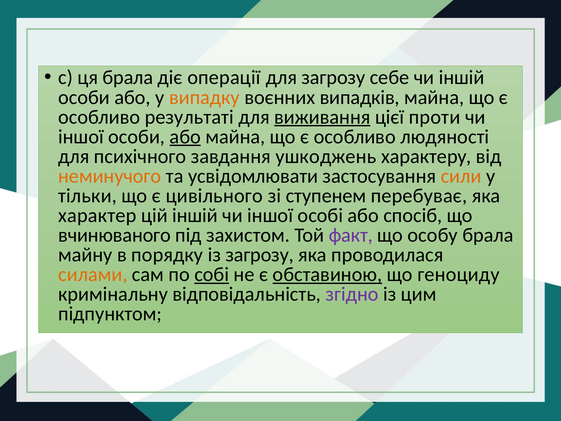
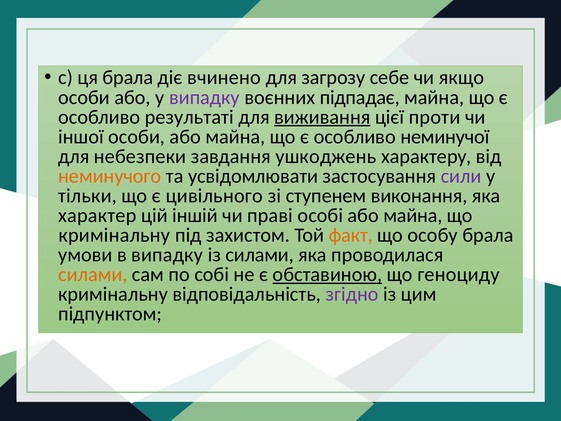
операції: операції -> вчинено
чи іншій: іншій -> якщо
випадку at (204, 97) colour: orange -> purple
випадків: випадків -> підпадає
або at (185, 137) underline: present -> none
людяності: людяності -> неминучої
психічного: психічного -> небезпеки
сили colour: orange -> purple
перебуває: перебуває -> виконання
іншої at (270, 215): іншої -> праві
особі або спосіб: спосіб -> майна
вчинюваного at (114, 235): вчинюваного -> кримінальну
факт colour: purple -> orange
майну: майну -> умови
в порядку: порядку -> випадку
із загрозу: загрозу -> силами
собі underline: present -> none
